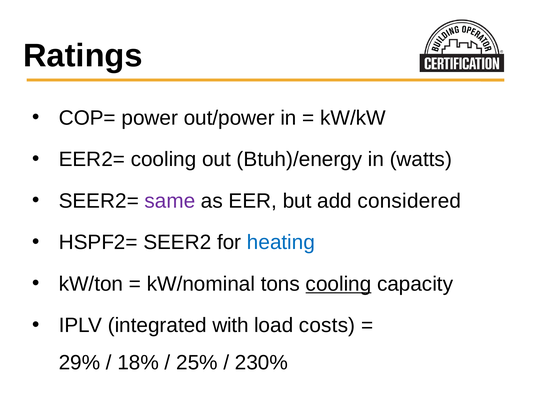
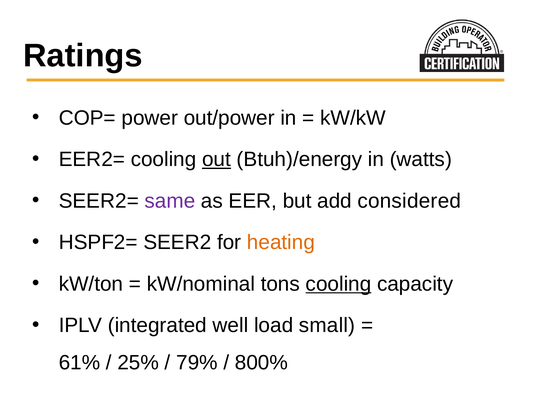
out underline: none -> present
heating colour: blue -> orange
with: with -> well
costs: costs -> small
29%: 29% -> 61%
18%: 18% -> 25%
25%: 25% -> 79%
230%: 230% -> 800%
